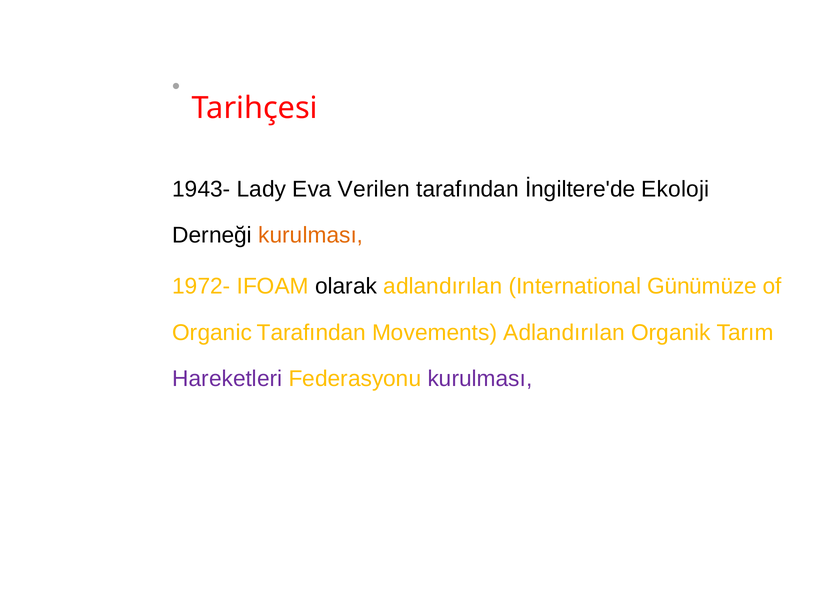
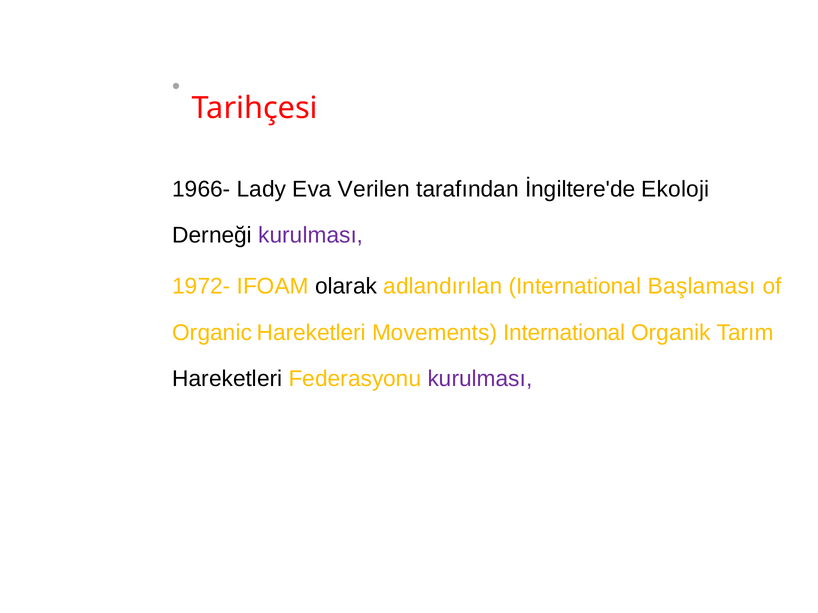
1943-: 1943- -> 1966-
kurulması at (311, 236) colour: orange -> purple
Günümüze: Günümüze -> Başlaması
Organic Tarafından: Tarafından -> Hareketleri
Movements Adlandırılan: Adlandırılan -> International
Hareketleri at (227, 379) colour: purple -> black
